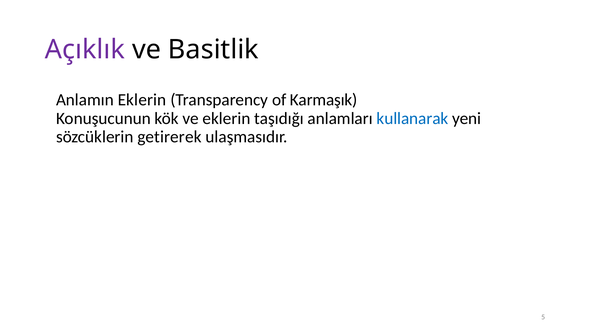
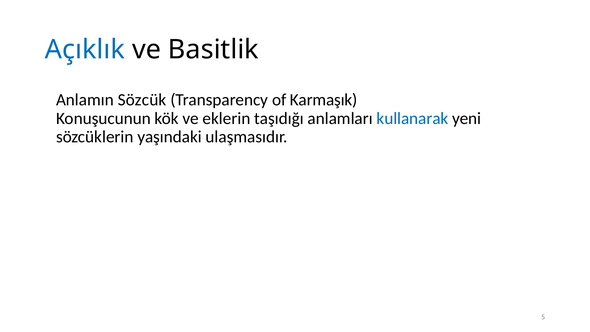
Açıklık colour: purple -> blue
Anlamın Eklerin: Eklerin -> Sözcük
getirerek: getirerek -> yaşındaki
